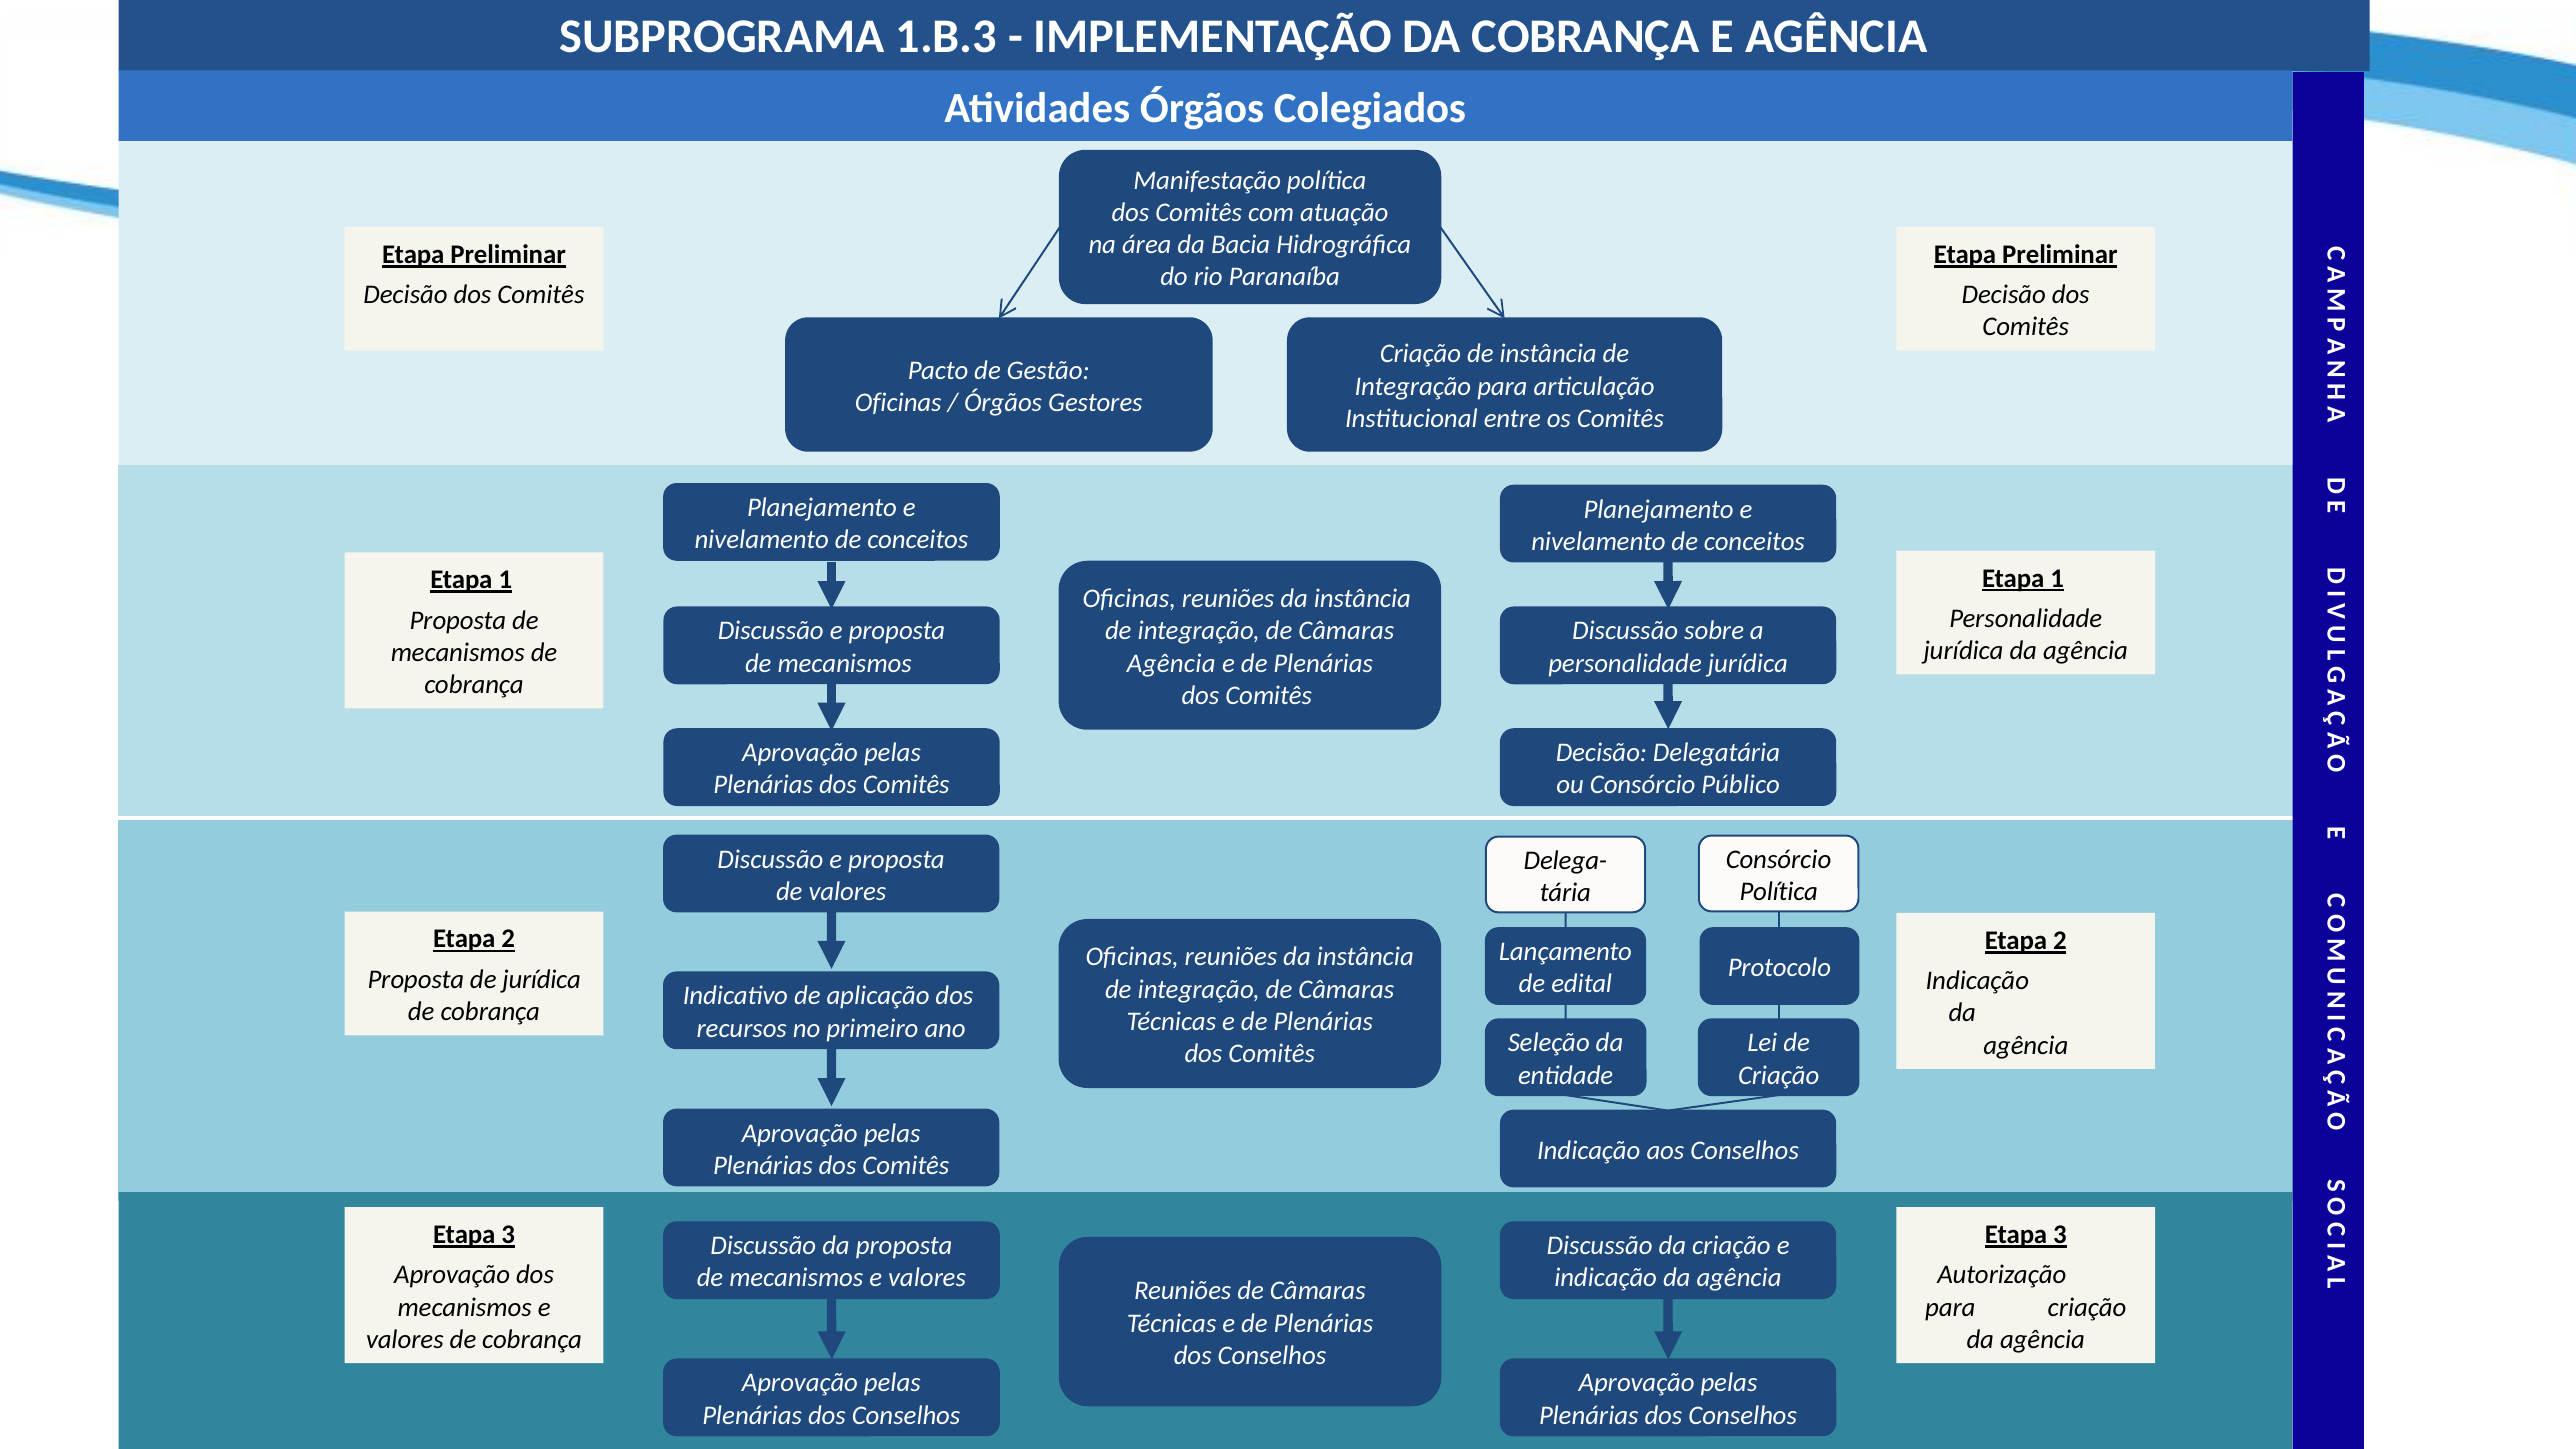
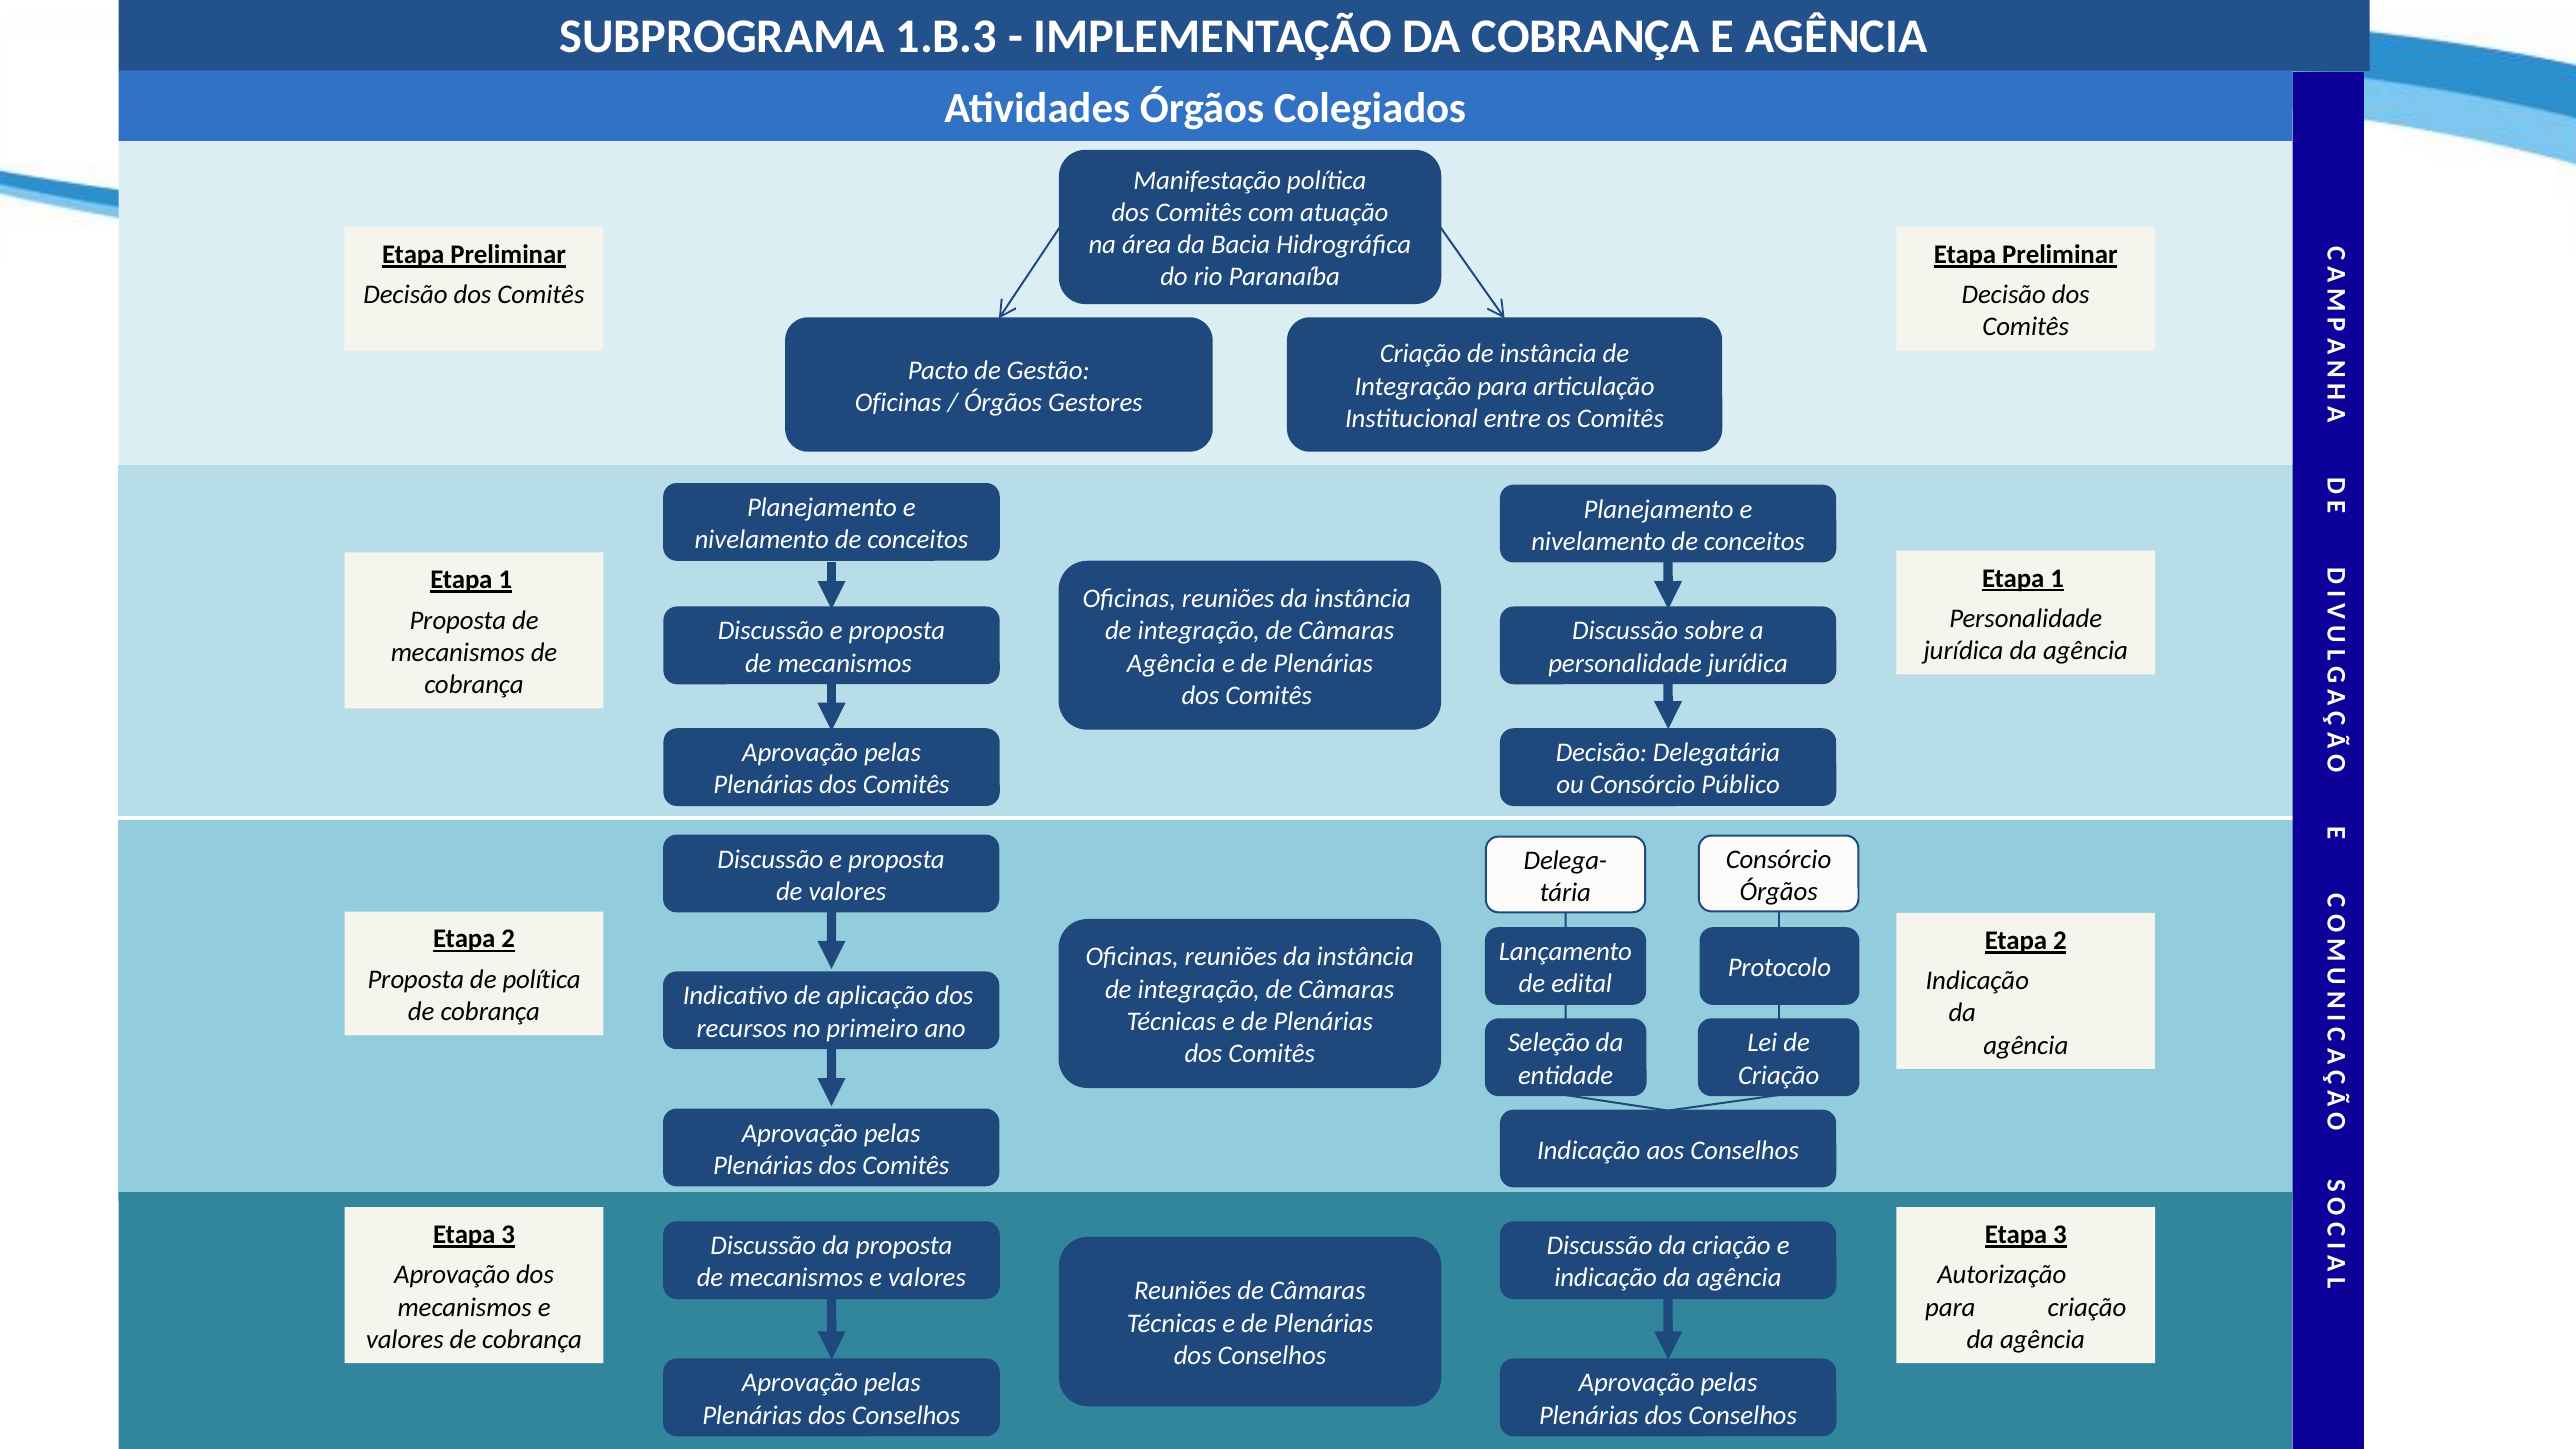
Política at (1779, 891): Política -> Órgãos
de jurídica: jurídica -> política
